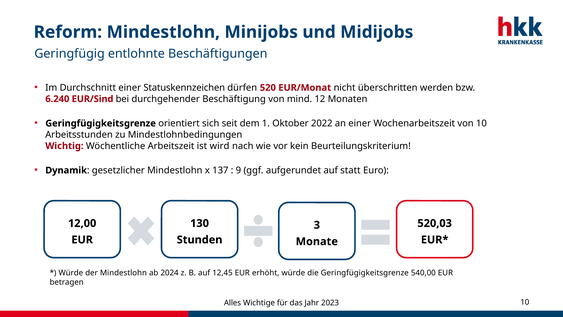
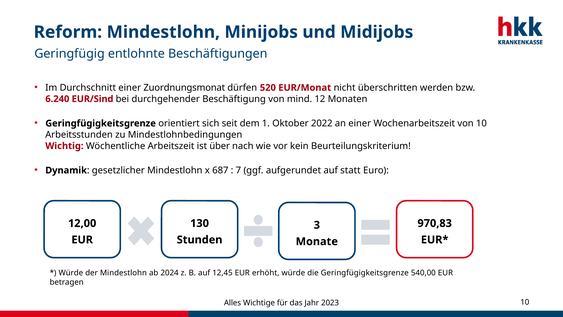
Statuskennzeichen: Statuskennzeichen -> Zuordnungsmonat
wird: wird -> über
137: 137 -> 687
9: 9 -> 7
520,03: 520,03 -> 970,83
